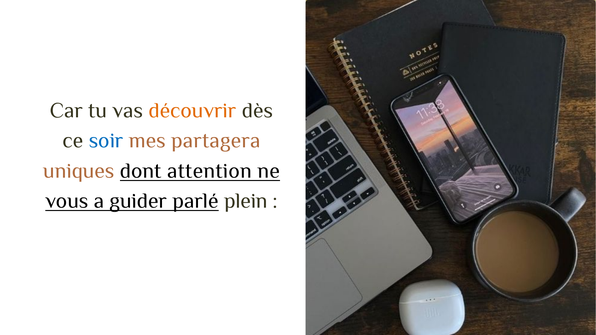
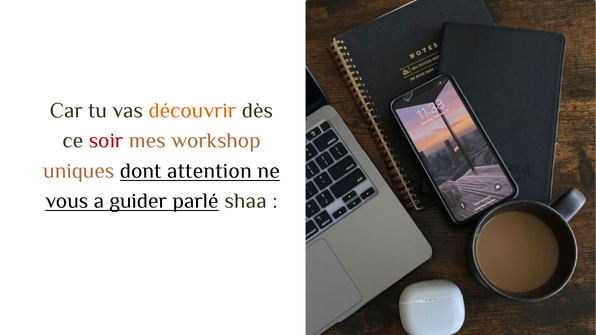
soir colour: blue -> red
partagera: partagera -> workshop
plein: plein -> shaa
